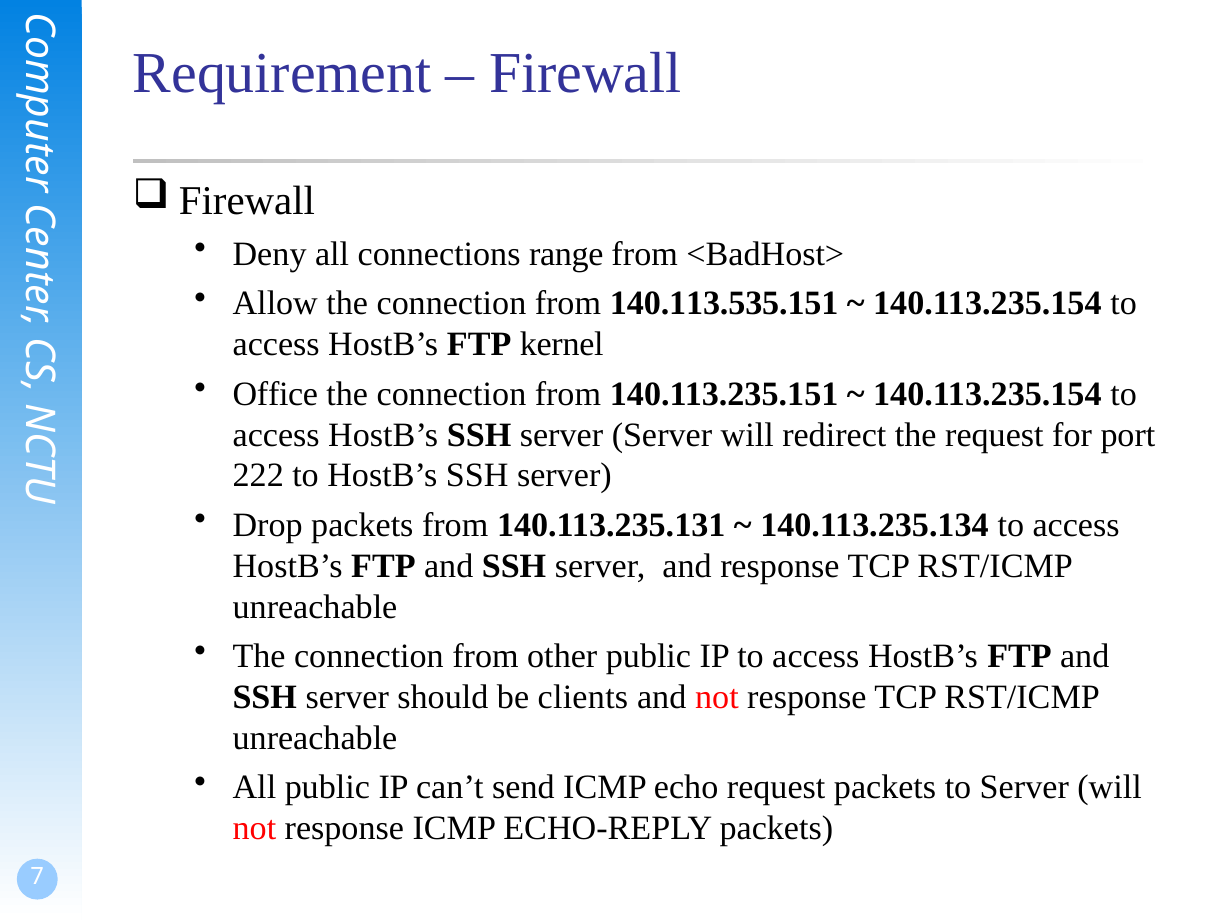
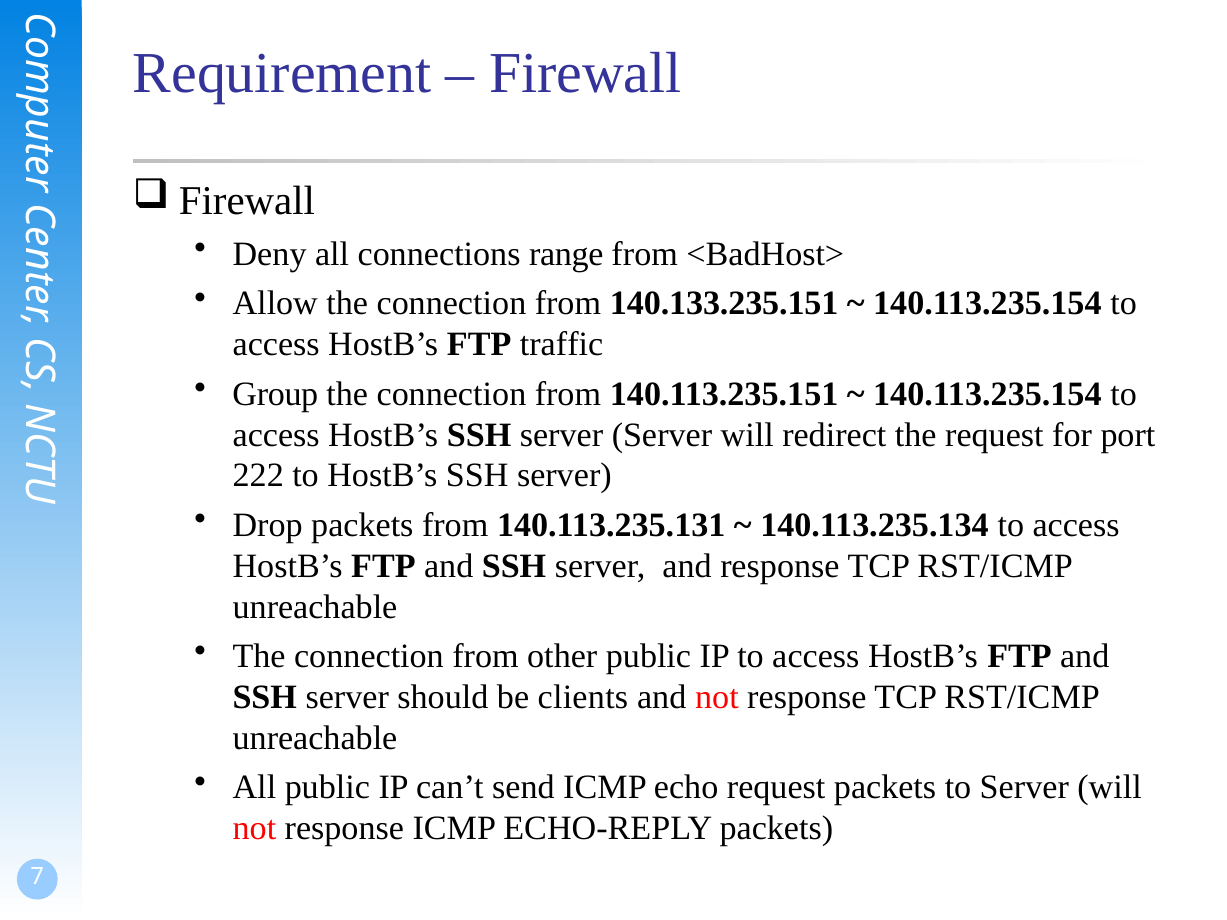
140.113.535.151: 140.113.535.151 -> 140.133.235.151
kernel: kernel -> traffic
Office: Office -> Group
